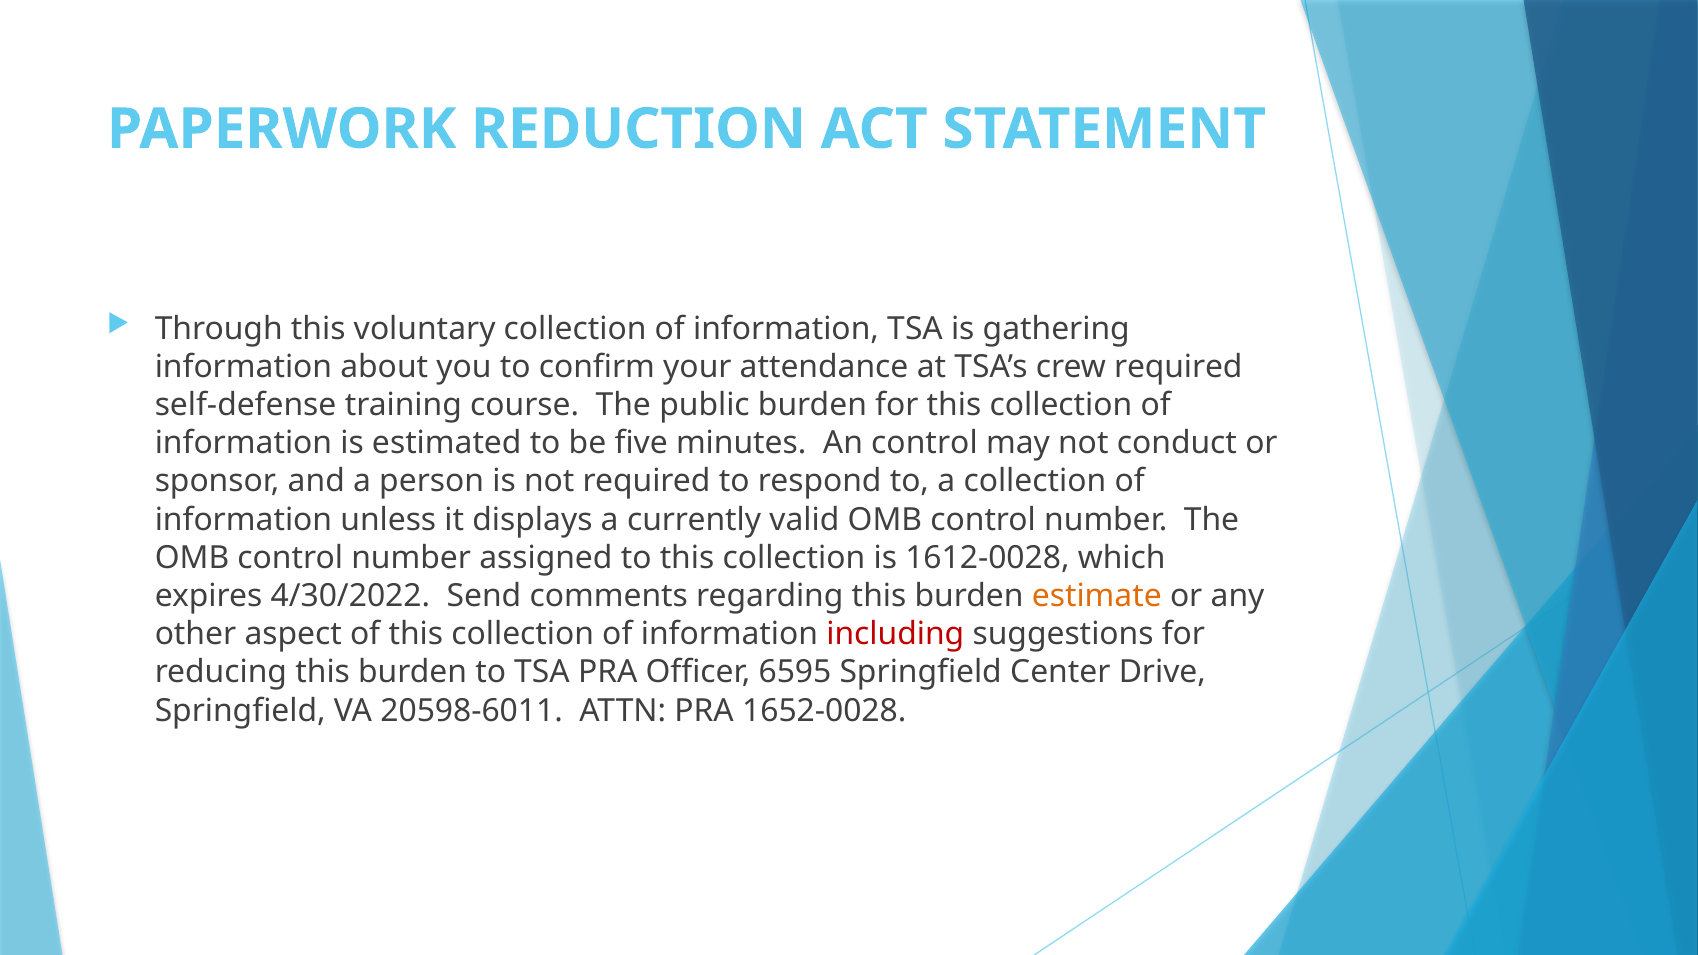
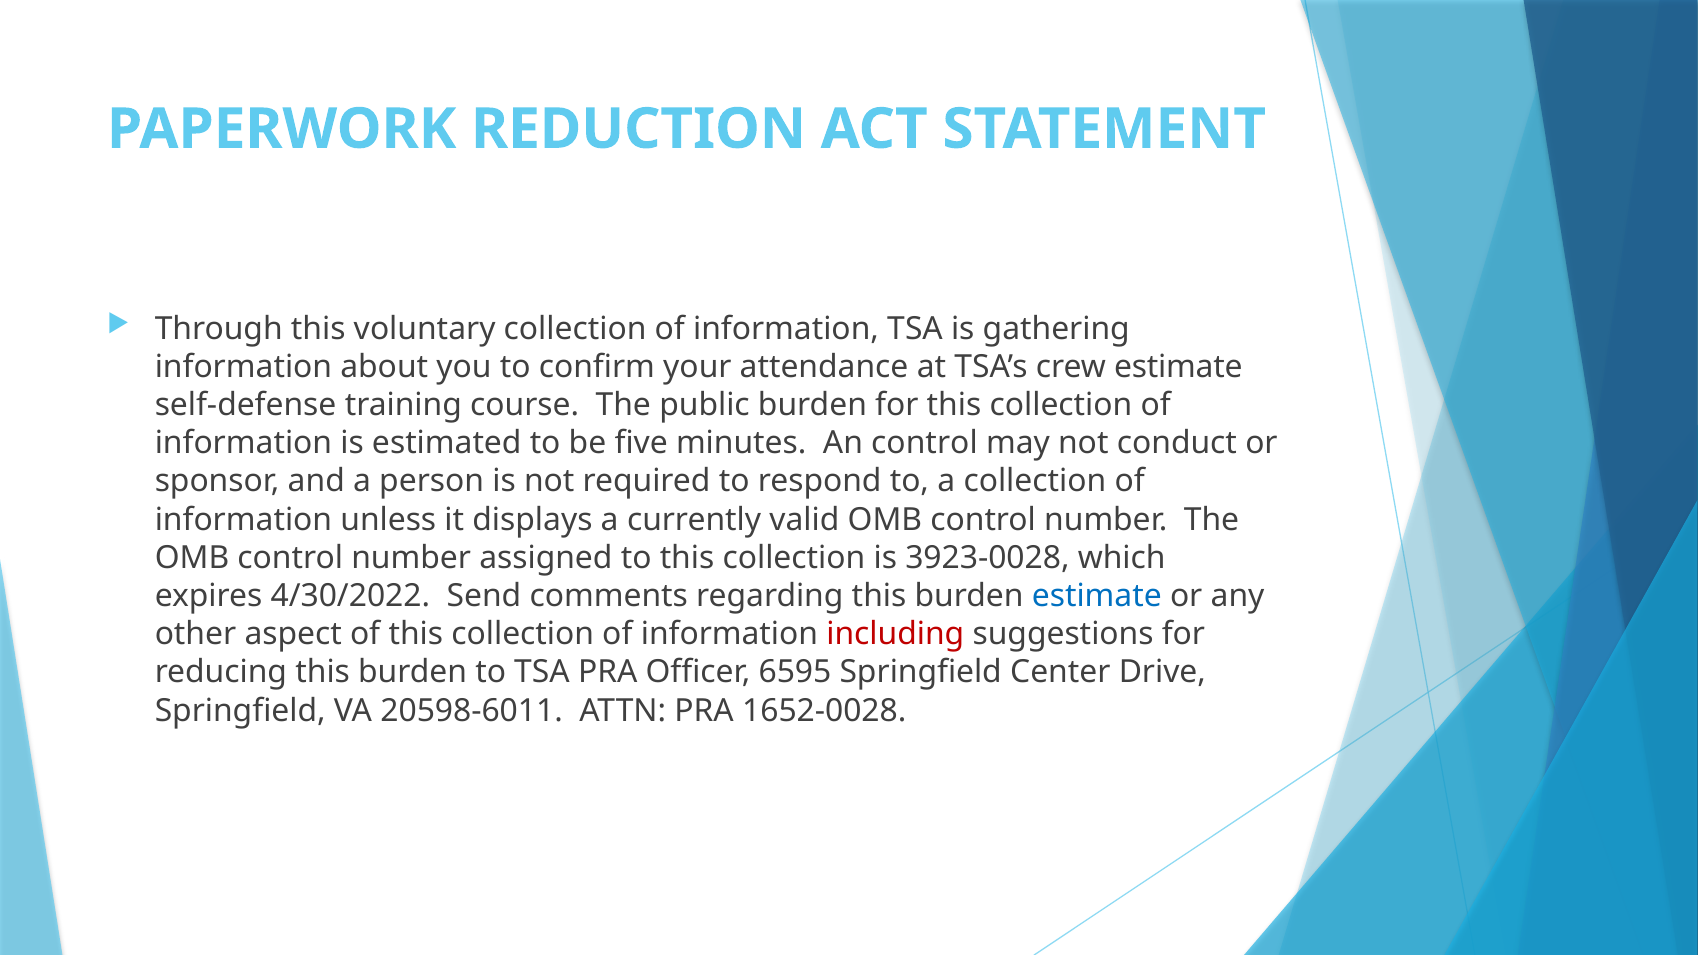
crew required: required -> estimate
1612-0028: 1612-0028 -> 3923-0028
estimate at (1097, 596) colour: orange -> blue
